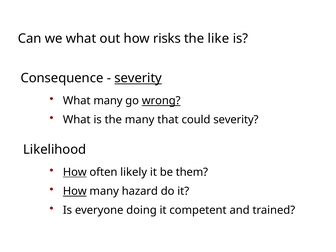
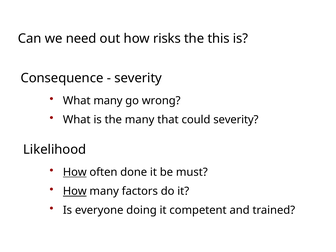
we what: what -> need
like: like -> this
severity at (138, 78) underline: present -> none
wrong underline: present -> none
likely: likely -> done
them: them -> must
hazard: hazard -> factors
